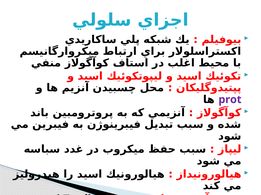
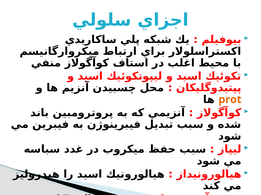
prot colour: purple -> orange
